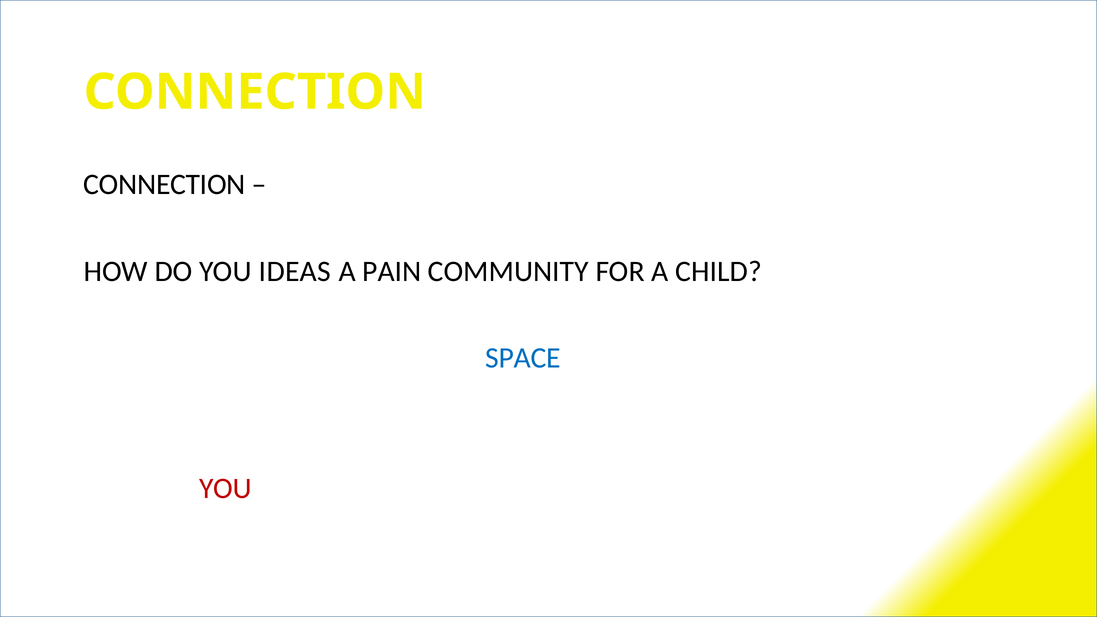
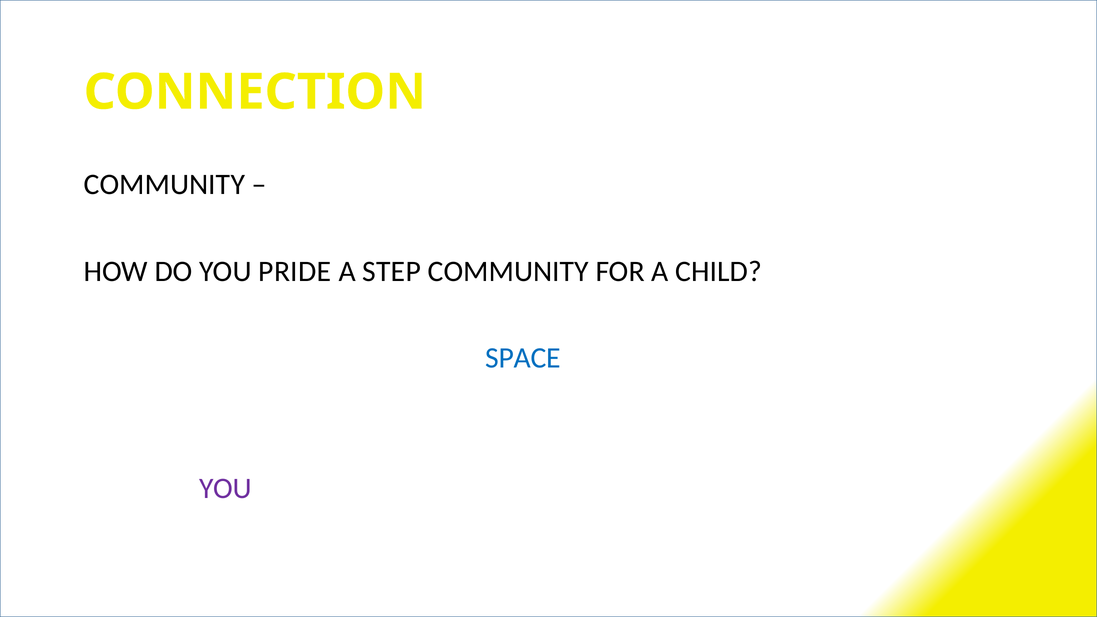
CONNECTION at (164, 184): CONNECTION -> COMMUNITY
YOU IDEAS: IDEAS -> PRIDE
PAIN: PAIN -> STEP
YOU at (226, 489) colour: red -> purple
